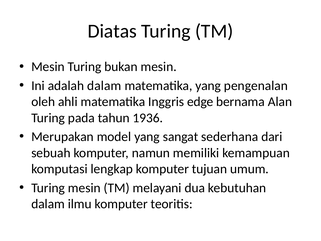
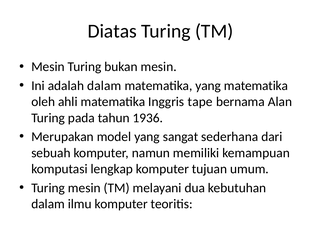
yang pengenalan: pengenalan -> matematika
edge: edge -> tape
